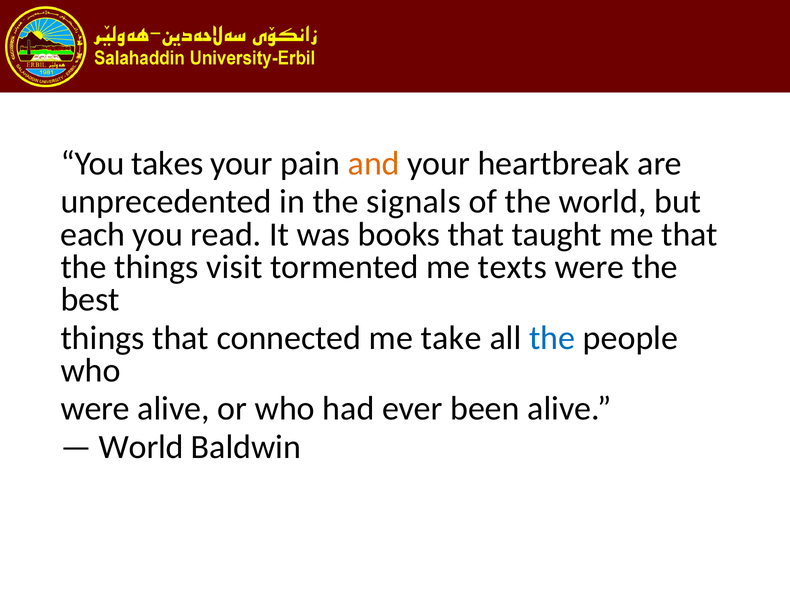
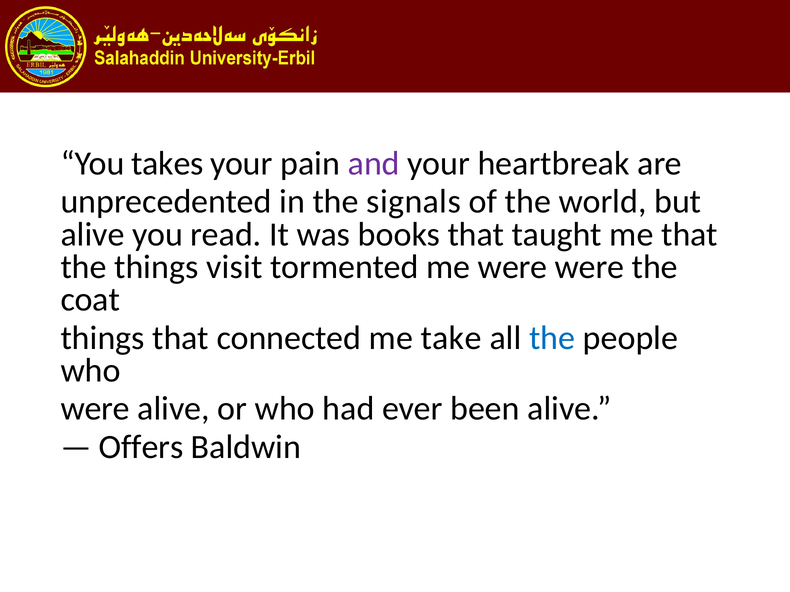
and colour: orange -> purple
each at (93, 235): each -> alive
me texts: texts -> were
best: best -> coat
World at (141, 447): World -> Offers
